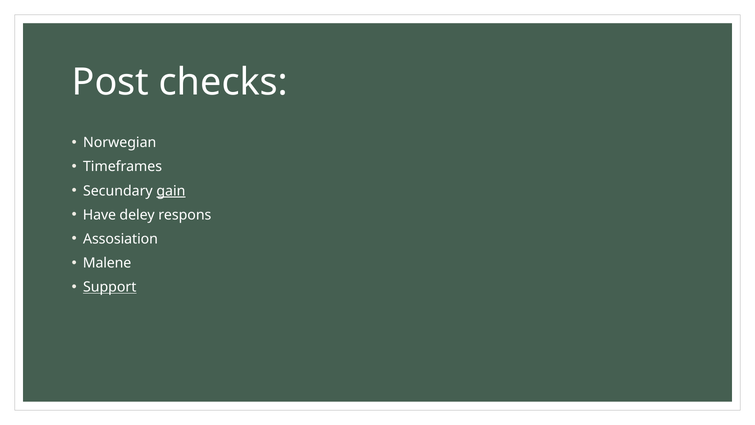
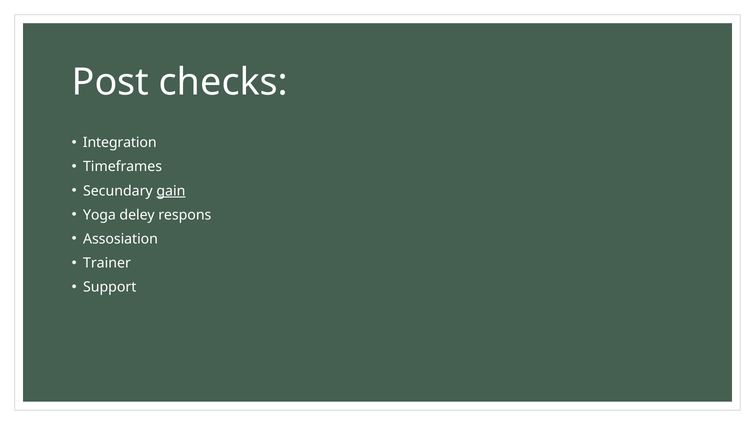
Norwegian: Norwegian -> Integration
Have: Have -> Yoga
Malene: Malene -> Trainer
Support underline: present -> none
